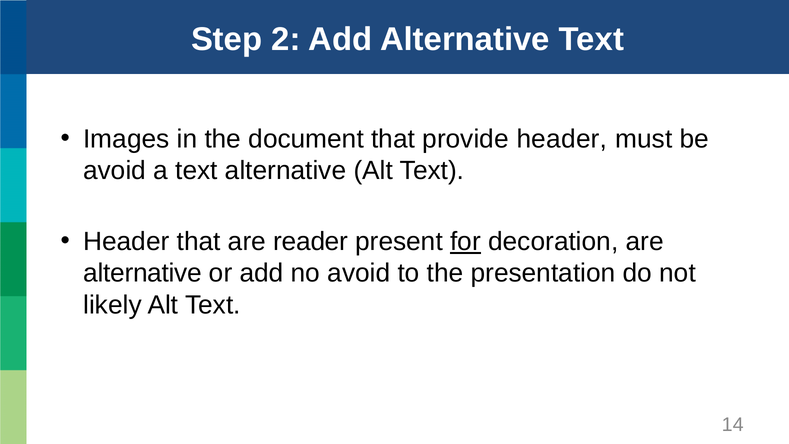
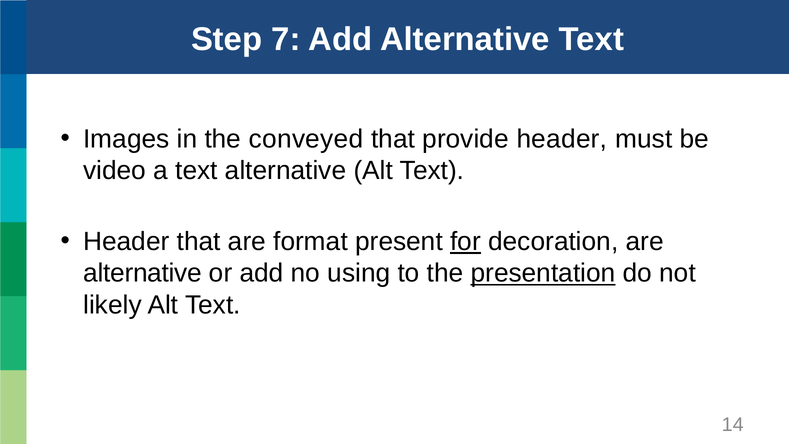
2: 2 -> 7
document: document -> conveyed
avoid at (115, 171): avoid -> video
reader: reader -> format
no avoid: avoid -> using
presentation underline: none -> present
